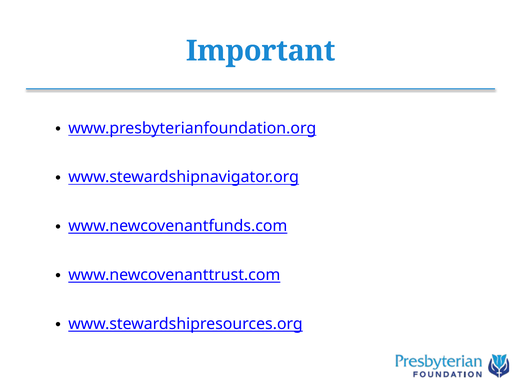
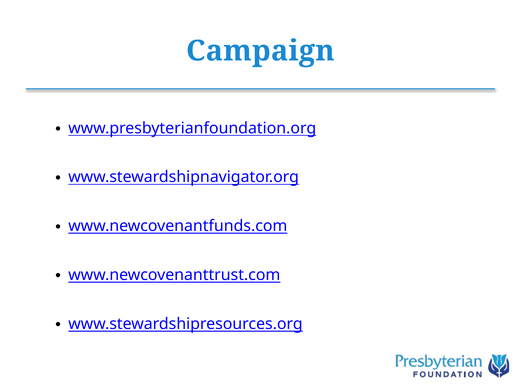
Important: Important -> Campaign
